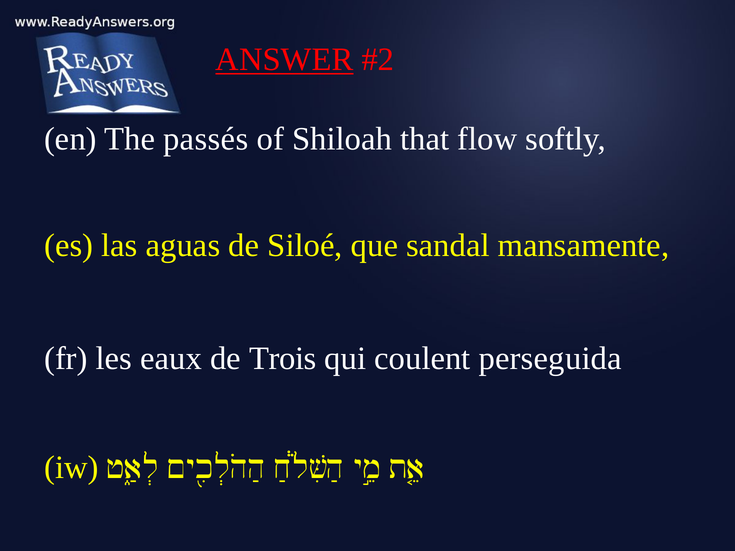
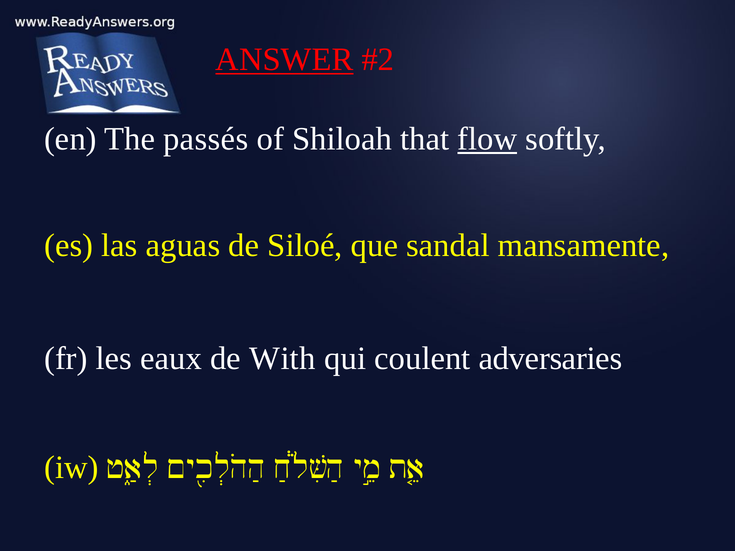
flow underline: none -> present
Trois: Trois -> With
perseguida: perseguida -> adversaries
